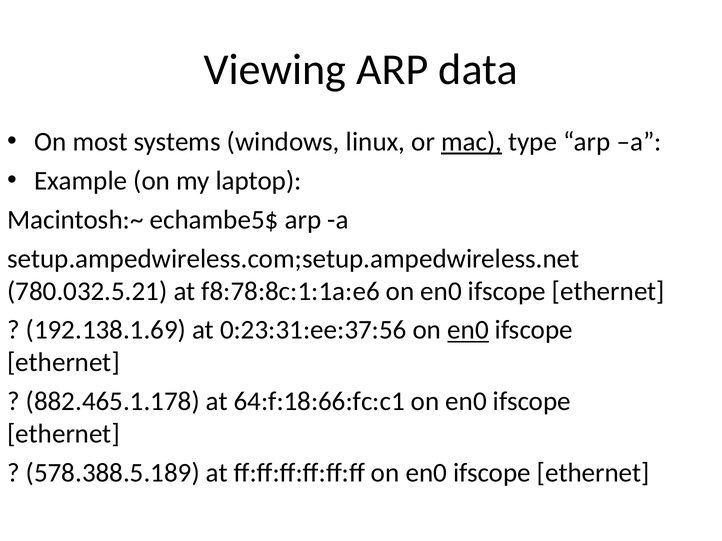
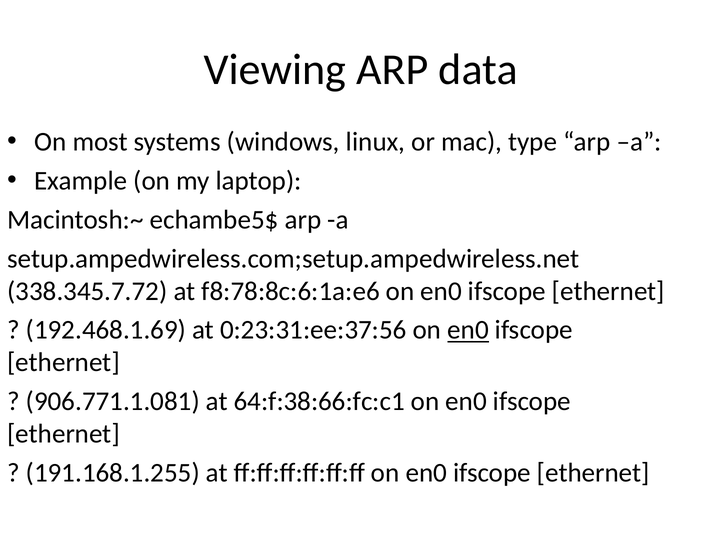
mac underline: present -> none
780.032.5.21: 780.032.5.21 -> 338.345.7.72
f8:78:8c:1:1a:e6: f8:78:8c:1:1a:e6 -> f8:78:8c:6:1a:e6
192.138.1.69: 192.138.1.69 -> 192.468.1.69
882.465.1.178: 882.465.1.178 -> 906.771.1.081
64:f:18:66:fc:c1: 64:f:18:66:fc:c1 -> 64:f:38:66:fc:c1
578.388.5.189: 578.388.5.189 -> 191.168.1.255
